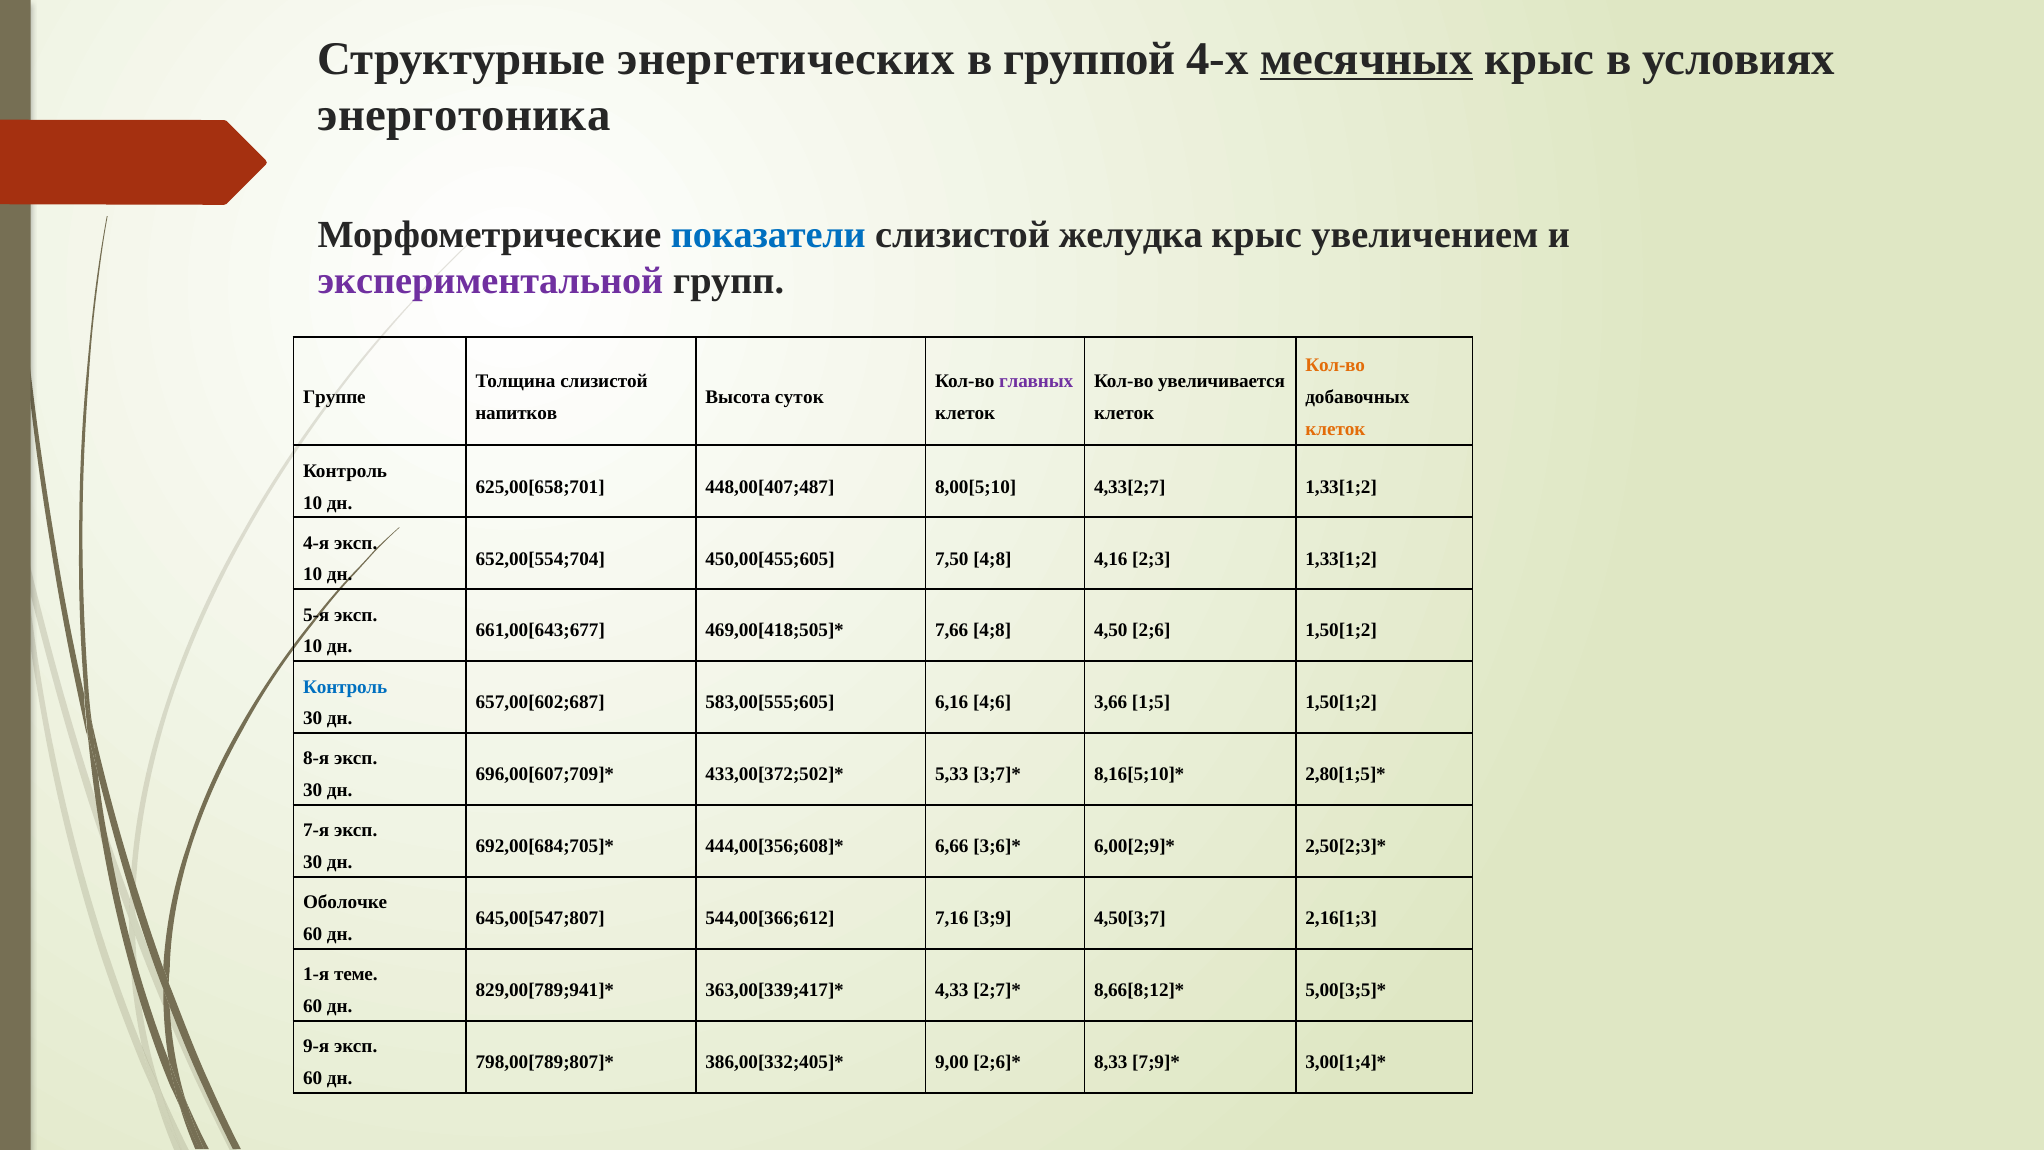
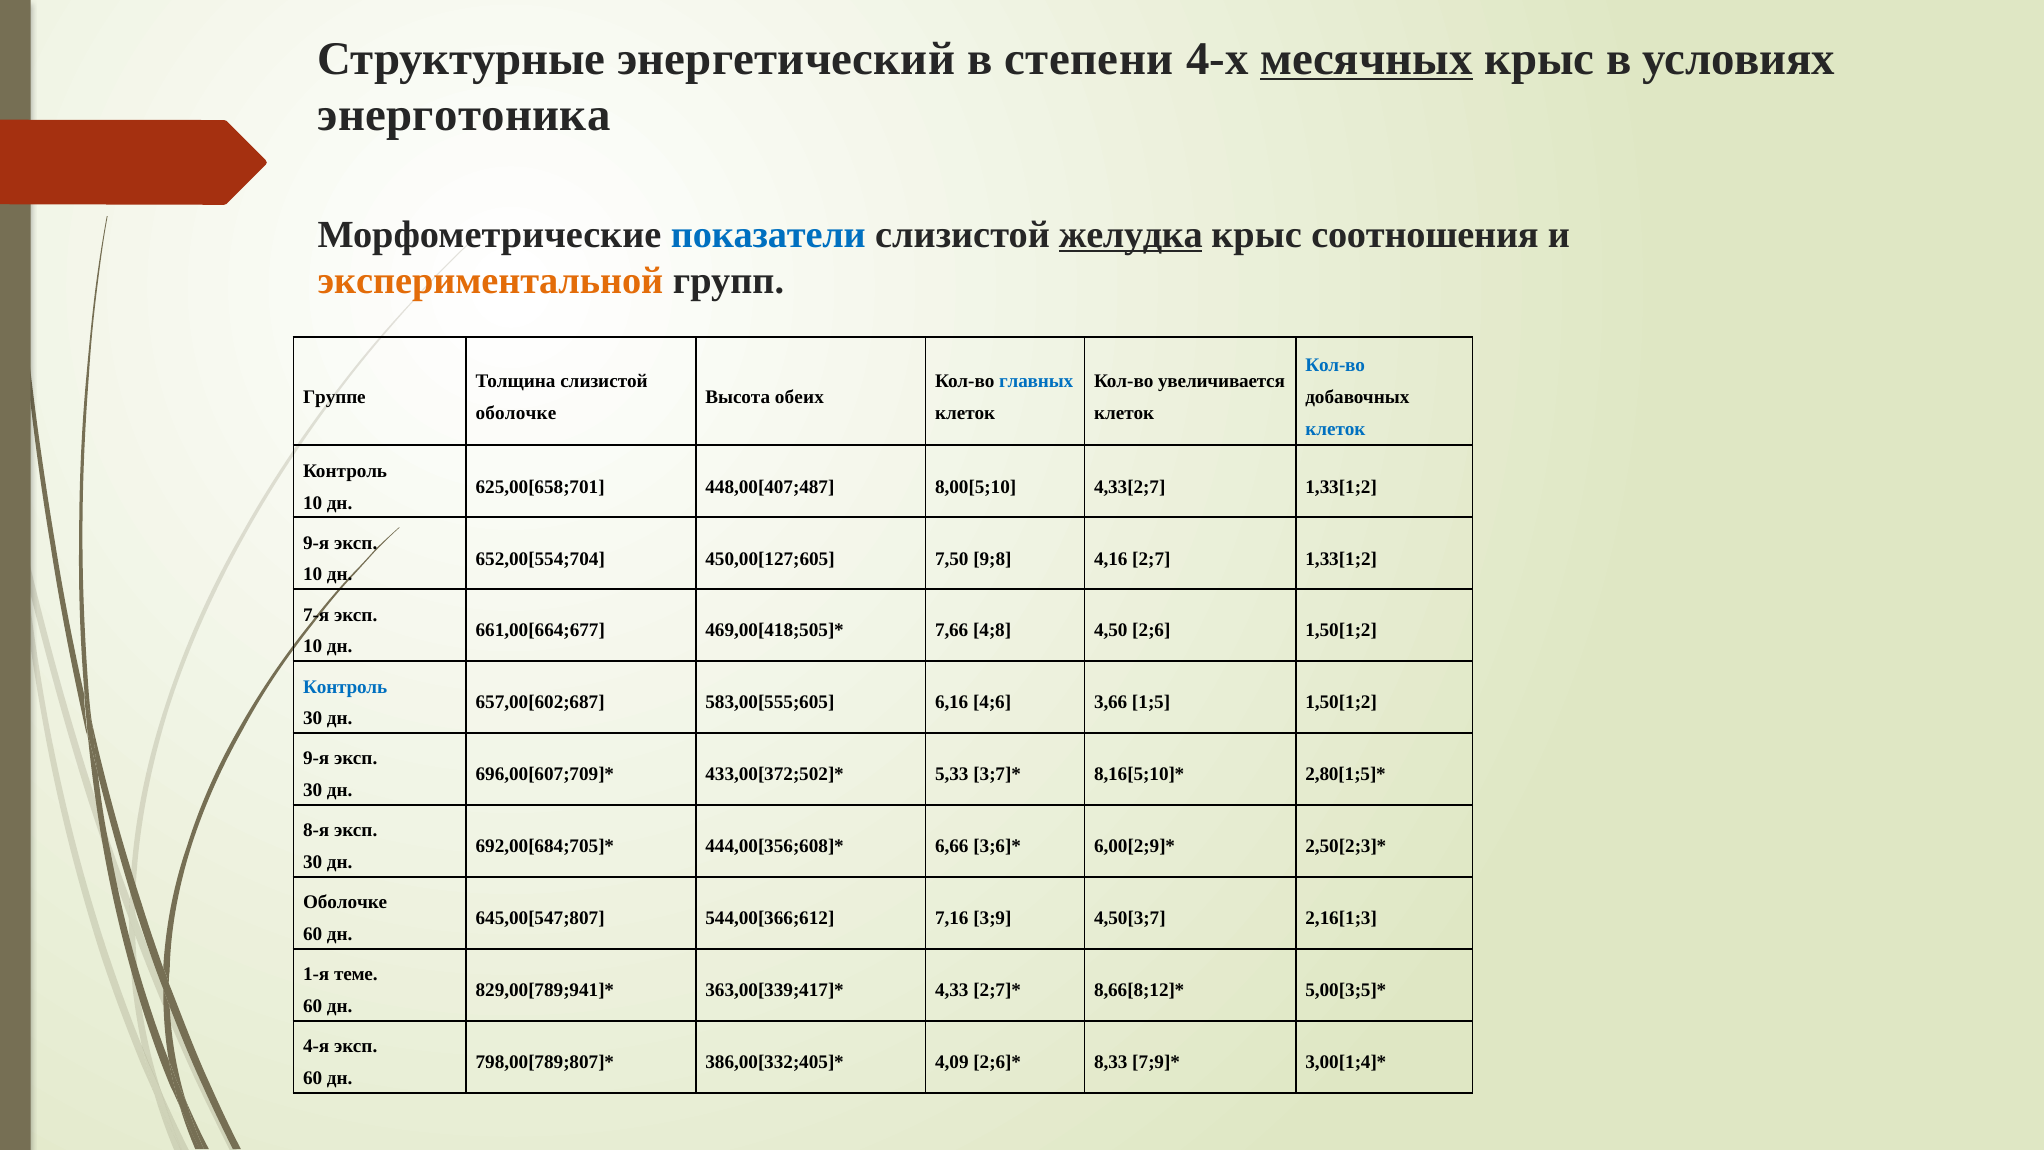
энергетических: энергетических -> энергетический
группой: группой -> степени
желудка underline: none -> present
увеличением: увеличением -> соотношения
экспериментальной colour: purple -> orange
Кол-во at (1335, 365) colour: orange -> blue
главных colour: purple -> blue
суток: суток -> обеих
напитков at (516, 413): напитков -> оболочке
клеток at (1335, 429) colour: orange -> blue
4-я at (316, 543): 4-я -> 9-я
450,00[455;605: 450,00[455;605 -> 450,00[127;605
7,50 4;8: 4;8 -> 9;8
2;3: 2;3 -> 2;7
5-я: 5-я -> 7-я
661,00[643;677: 661,00[643;677 -> 661,00[664;677
8-я at (316, 758): 8-я -> 9-я
7-я: 7-я -> 8-я
9-я: 9-я -> 4-я
9,00: 9,00 -> 4,09
